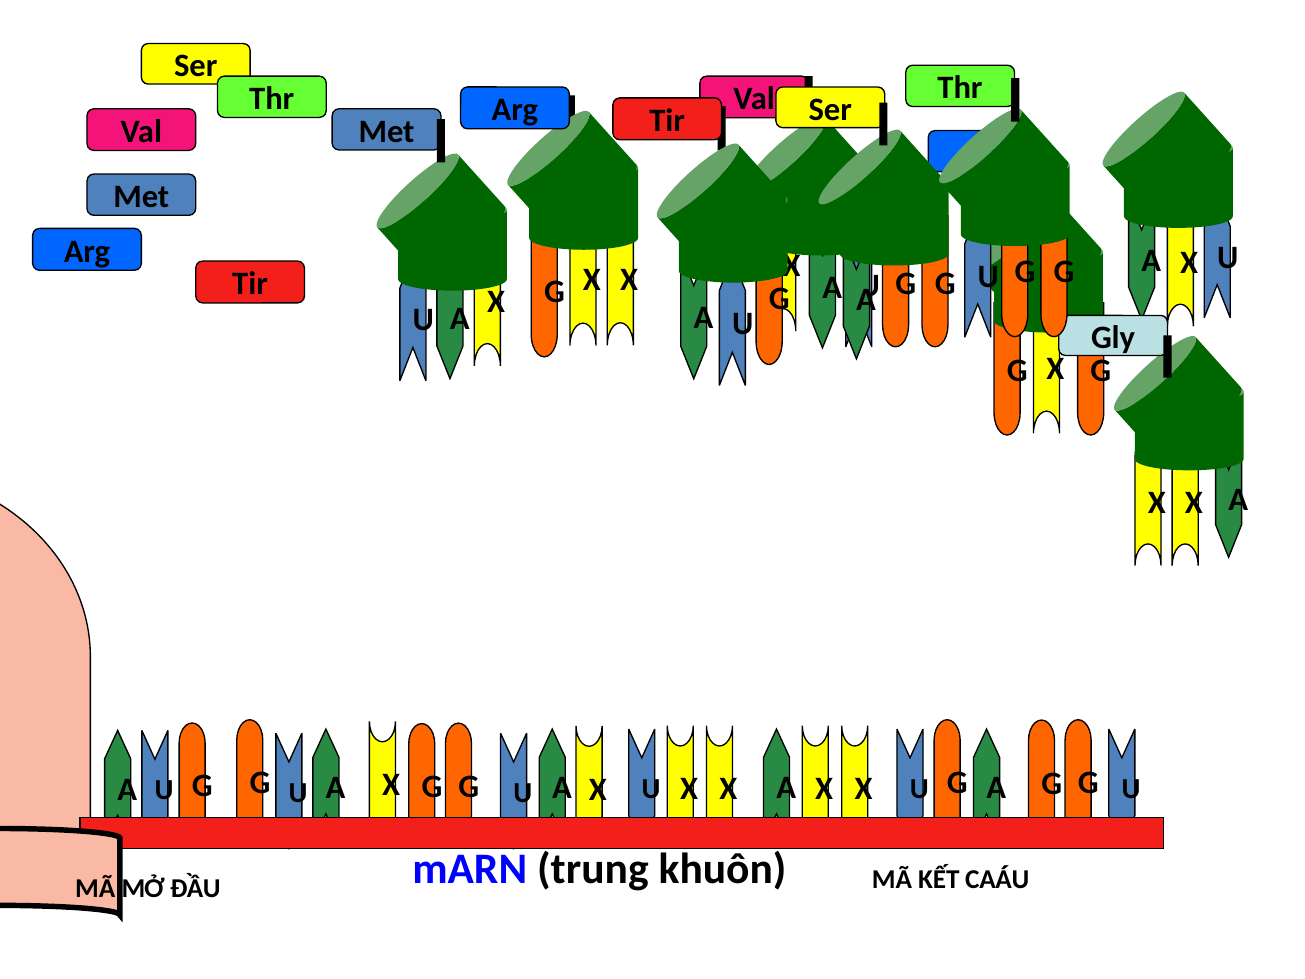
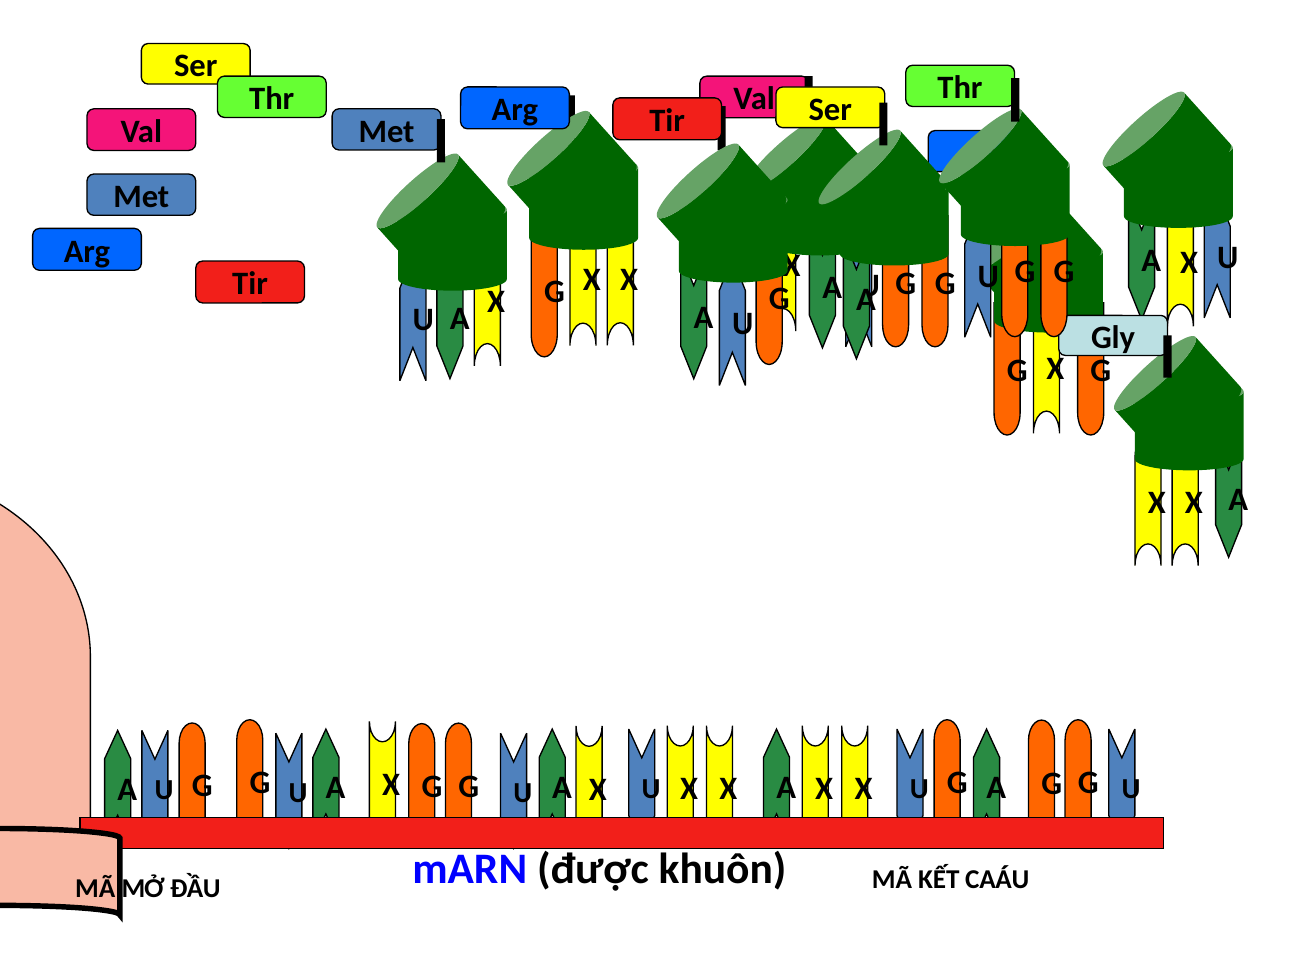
trung: trung -> được
